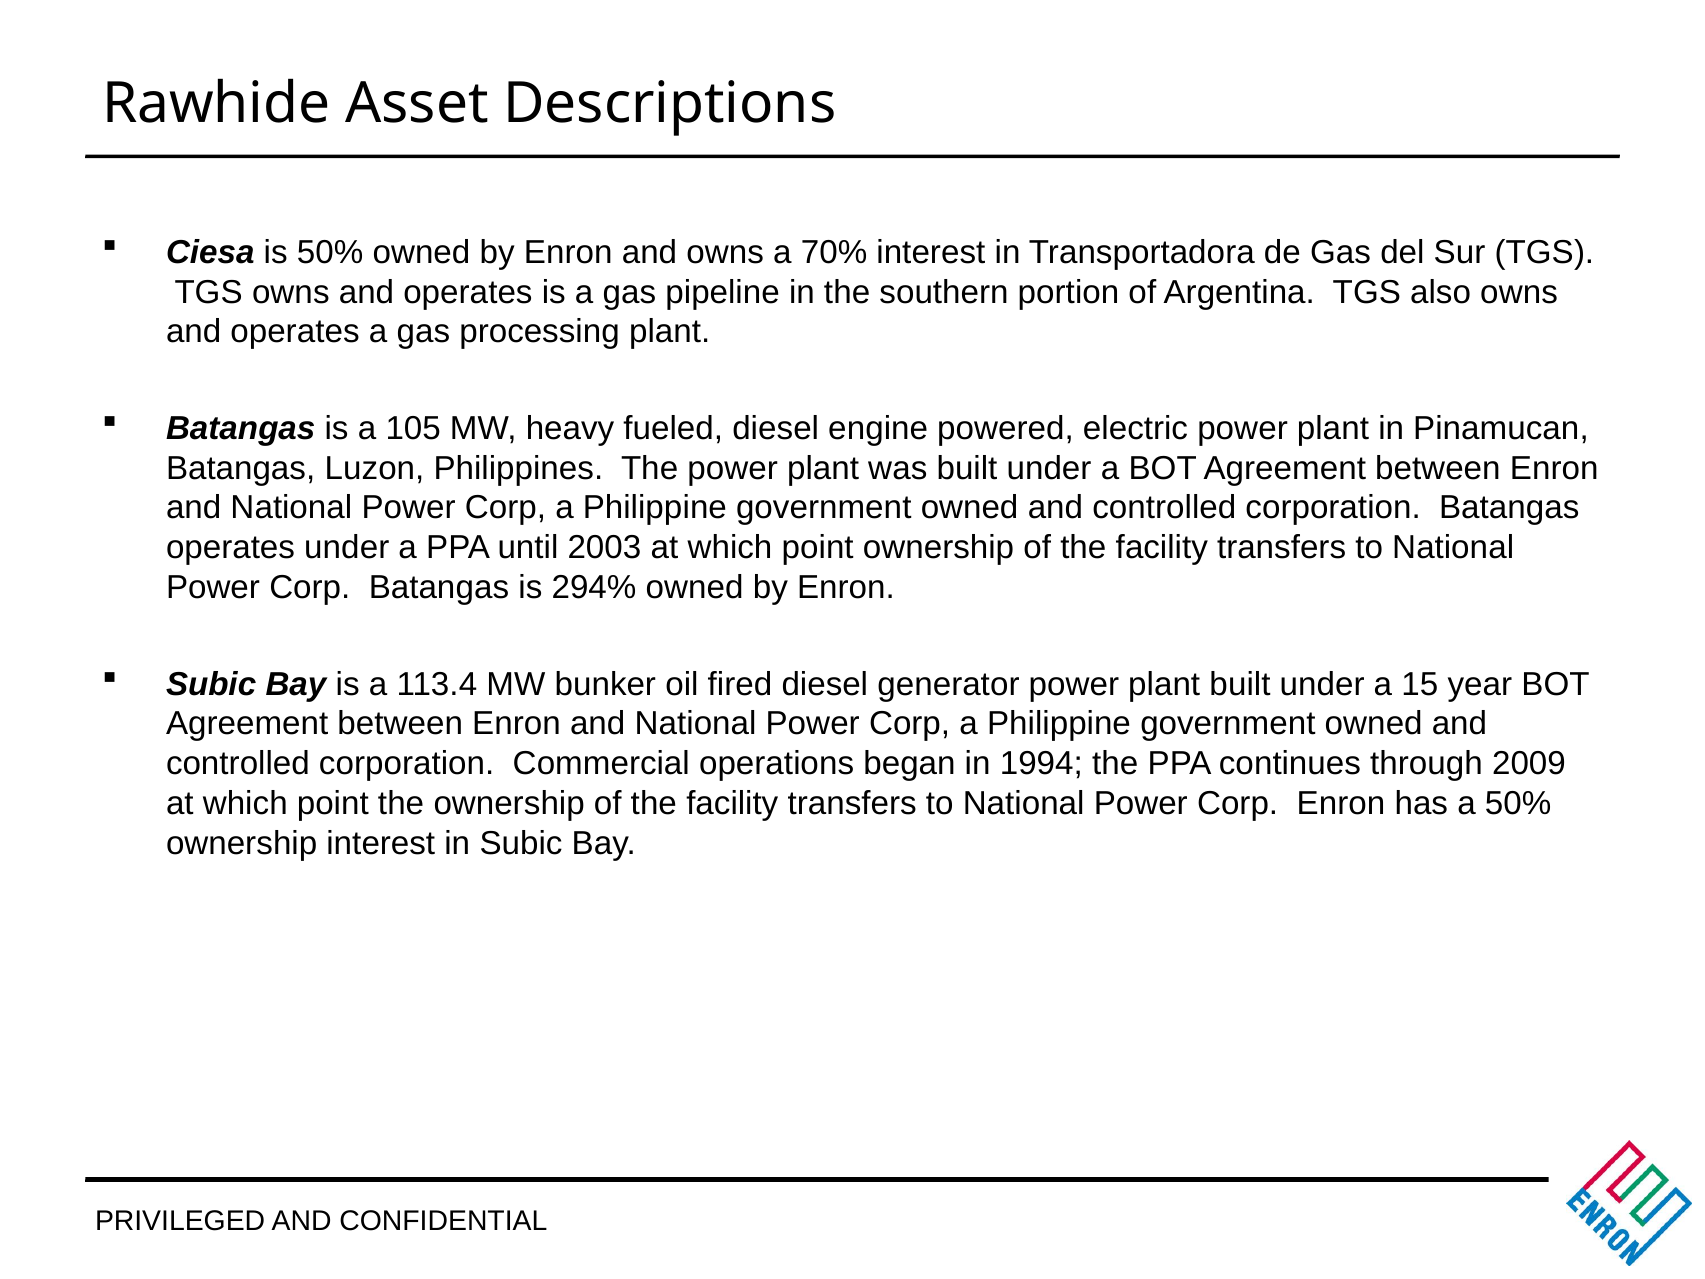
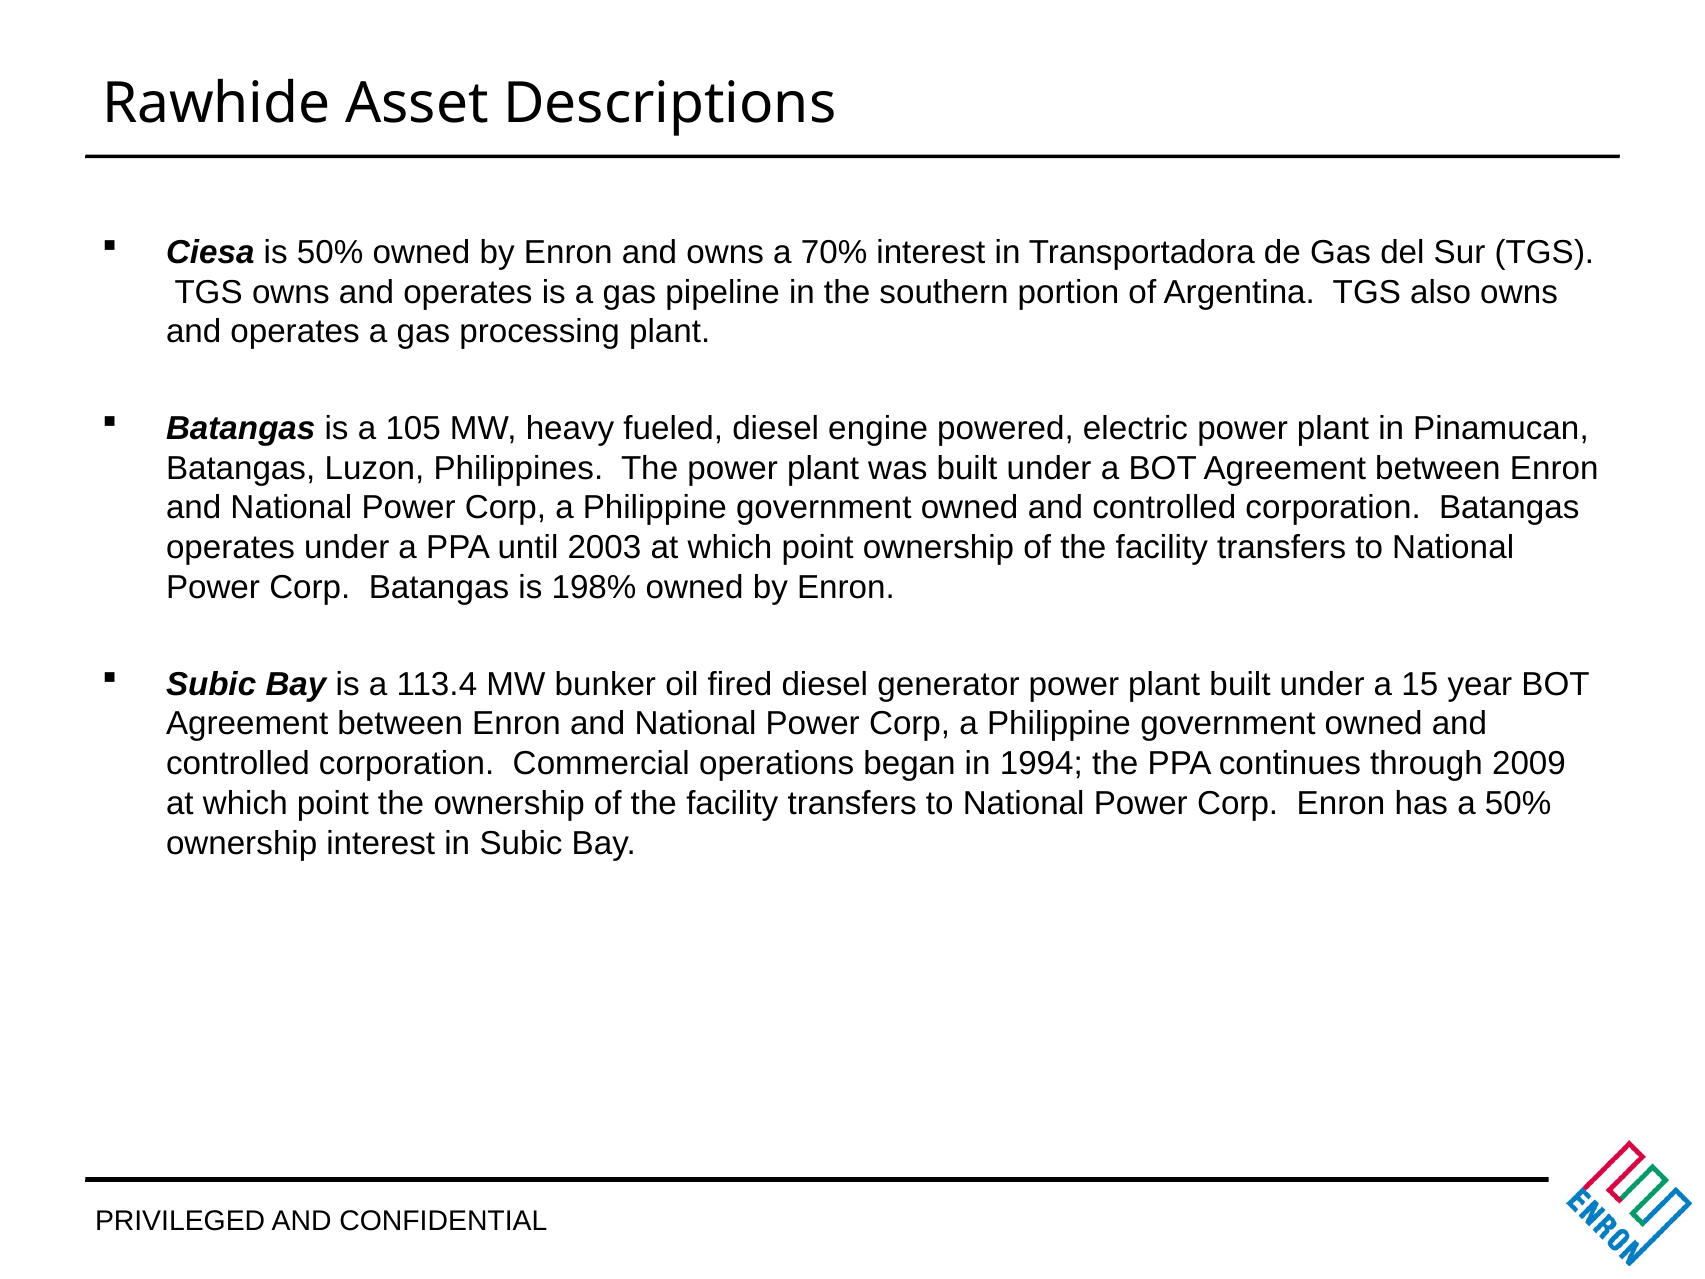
294%: 294% -> 198%
